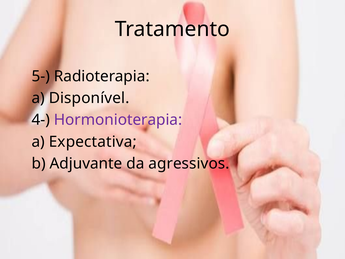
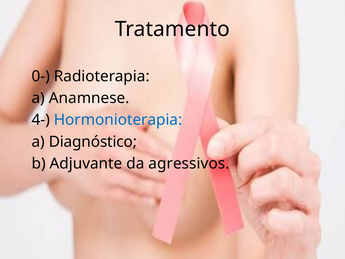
5-: 5- -> 0-
Disponível: Disponível -> Anamnese
Hormonioterapia colour: purple -> blue
Expectativa: Expectativa -> Diagnóstico
